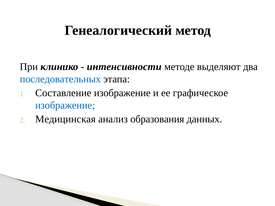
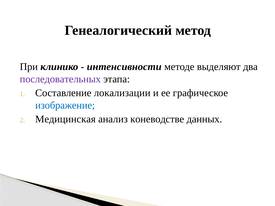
последовательных colour: blue -> purple
Составление изображение: изображение -> локализации
образования: образования -> коневодстве
